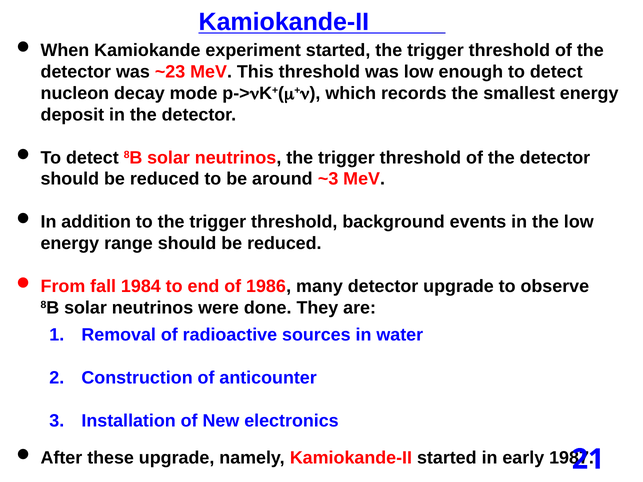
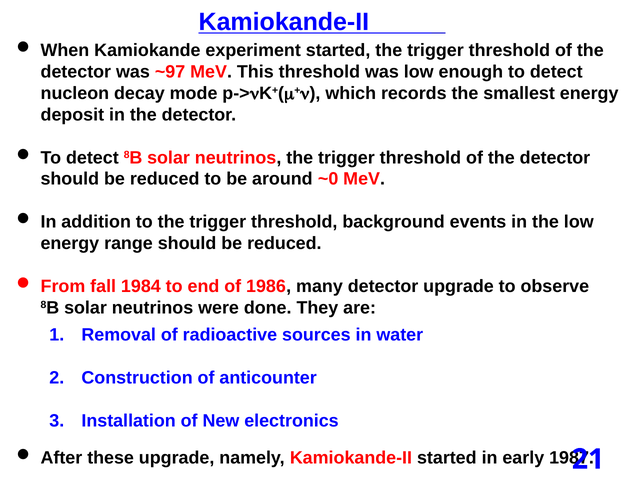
~23: ~23 -> ~97
~3: ~3 -> ~0
